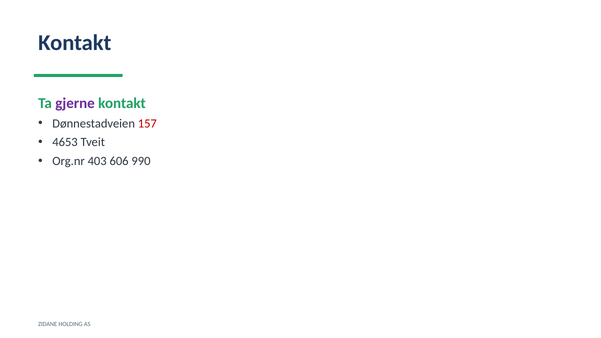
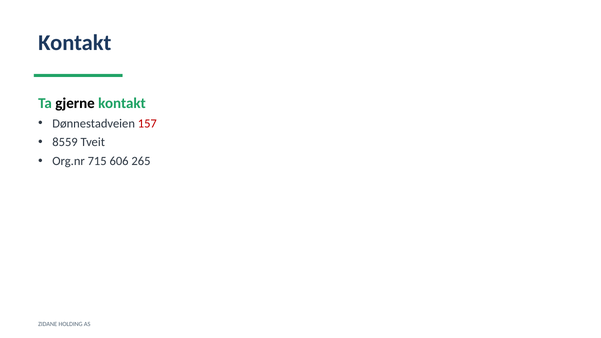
gjerne colour: purple -> black
4653: 4653 -> 8559
403: 403 -> 715
990: 990 -> 265
